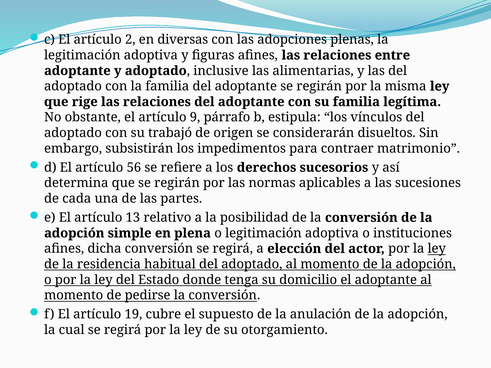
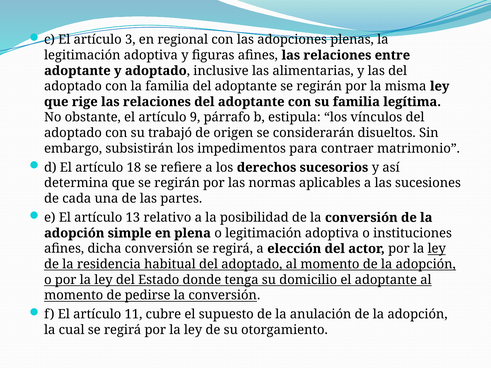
2: 2 -> 3
diversas: diversas -> regional
56: 56 -> 18
19: 19 -> 11
